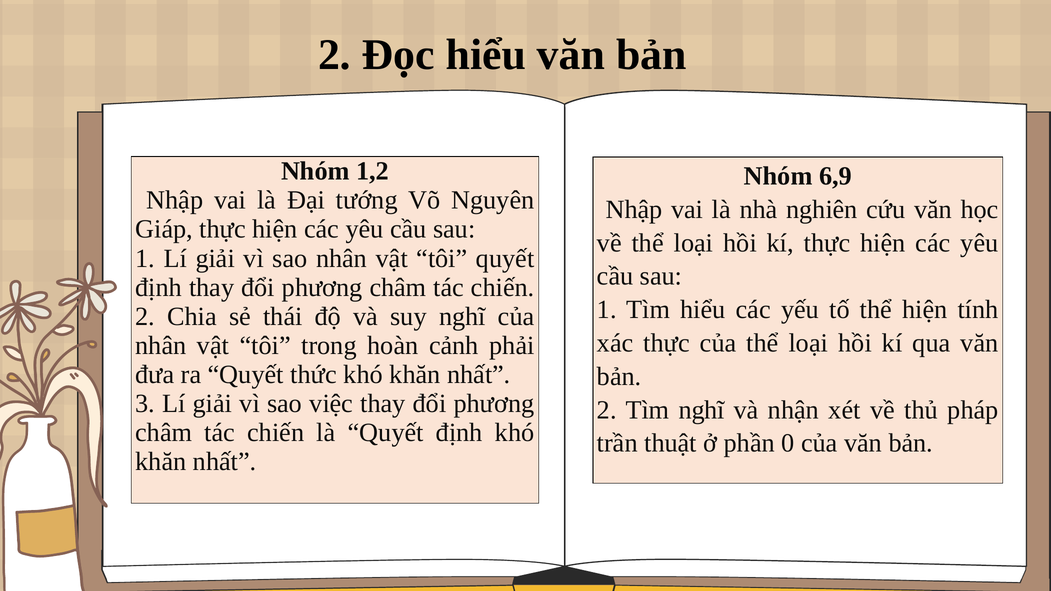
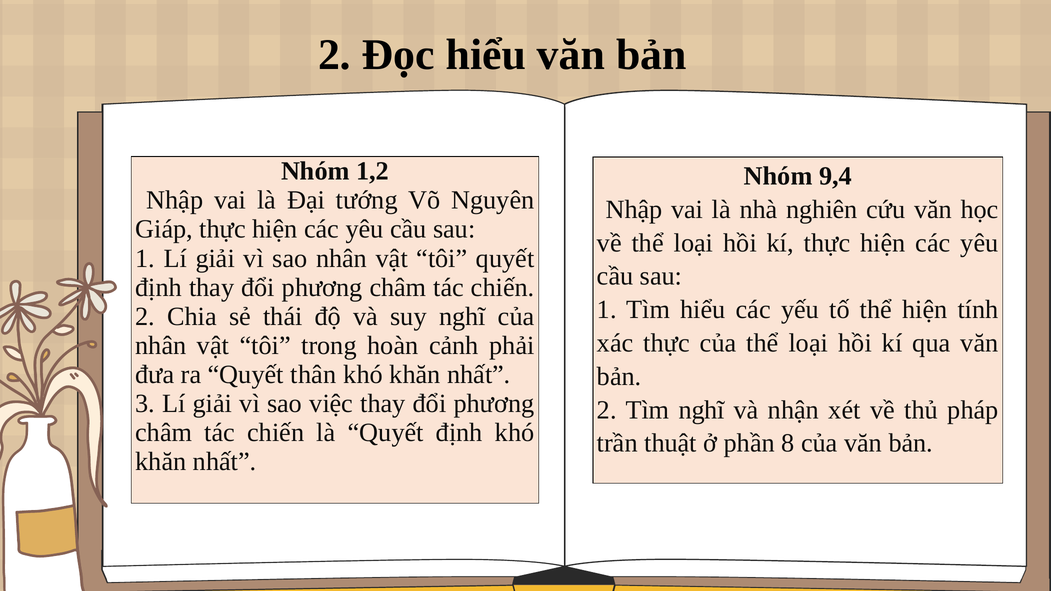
6,9: 6,9 -> 9,4
thức: thức -> thân
0: 0 -> 8
